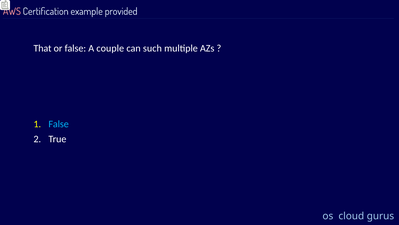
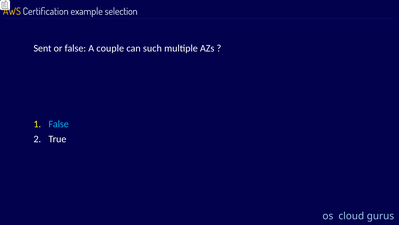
AWS colour: pink -> yellow
provided: provided -> selection
That: That -> Sent
